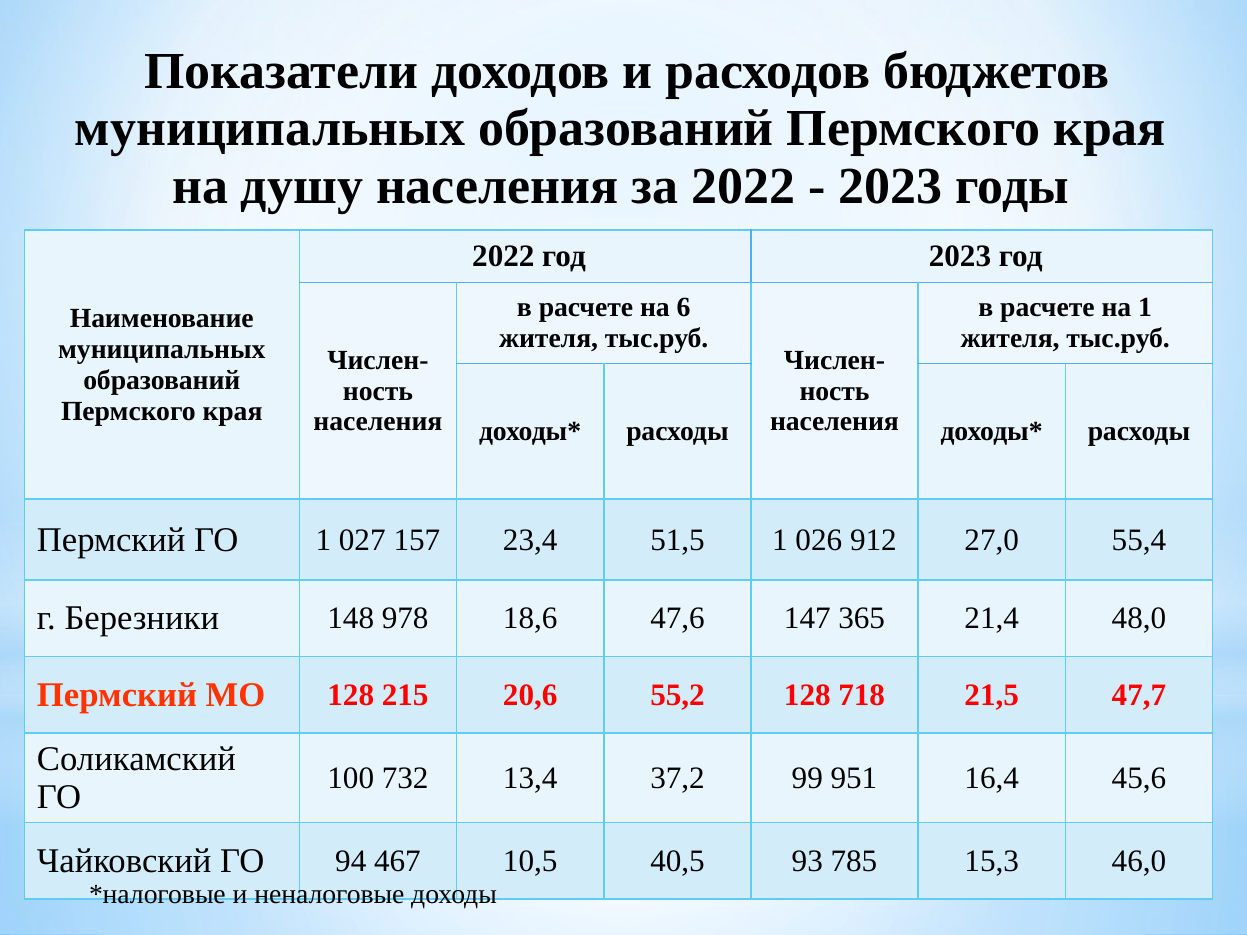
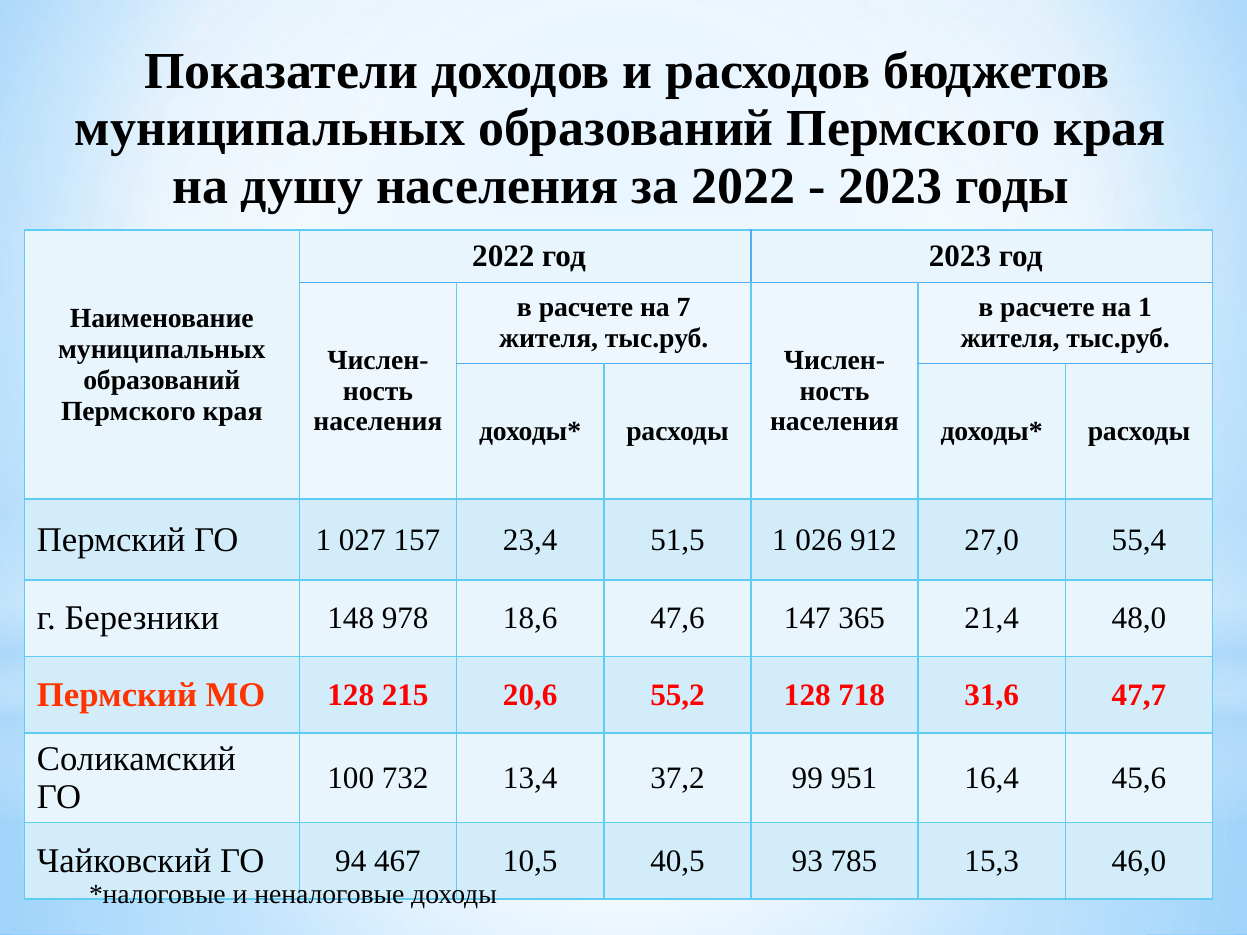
6: 6 -> 7
21,5: 21,5 -> 31,6
